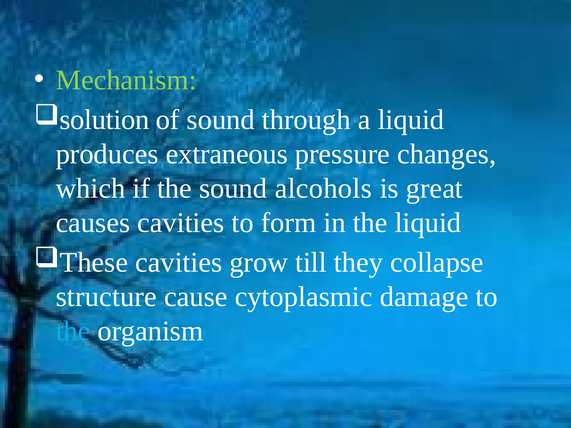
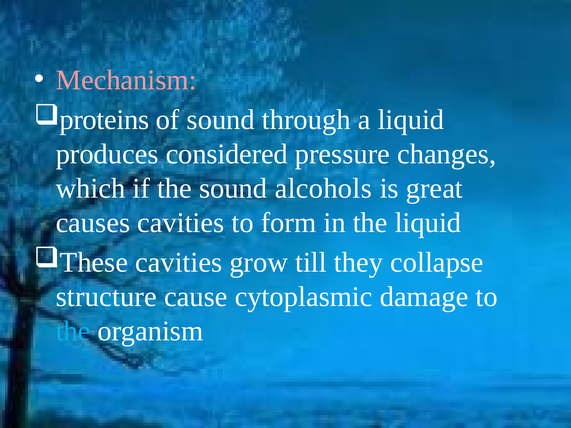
Mechanism colour: light green -> pink
solution: solution -> proteins
extraneous: extraneous -> considered
